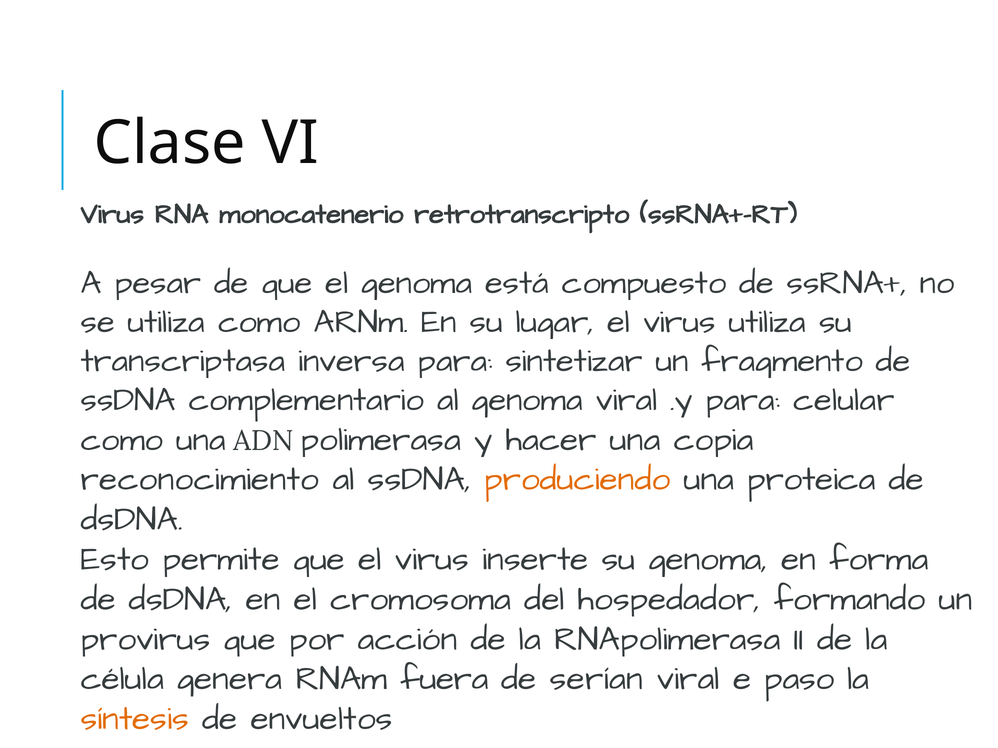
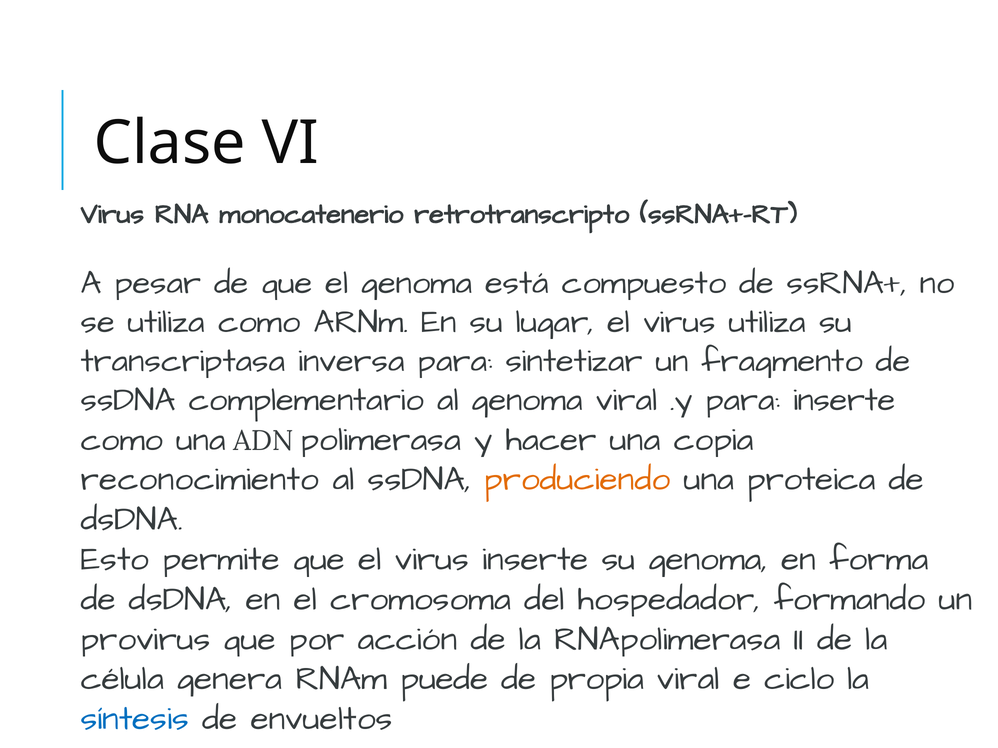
celular at (844, 400): celular -> inserte
fuera: fuera -> puede
serían: serían -> propia
paso: paso -> ciclo
síntesis colour: orange -> blue
